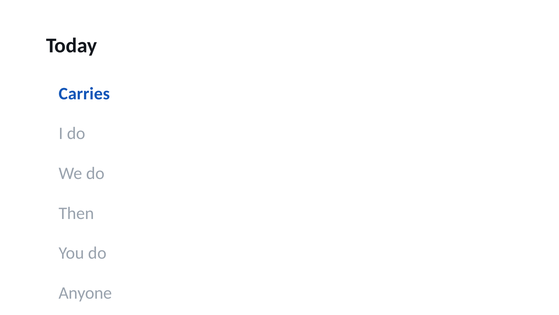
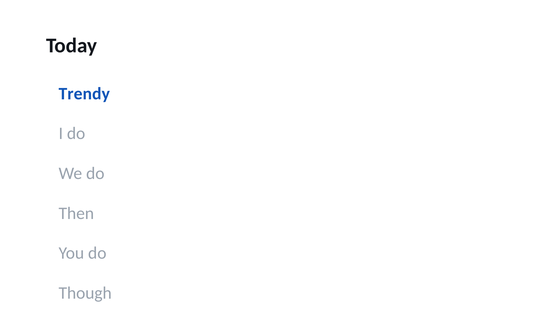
Carries: Carries -> Trendy
Anyone: Anyone -> Though
